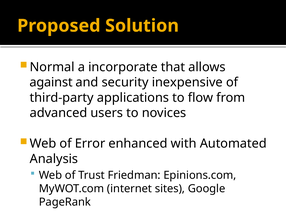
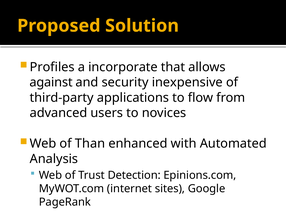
Normal: Normal -> Profiles
Error: Error -> Than
Friedman: Friedman -> Detection
